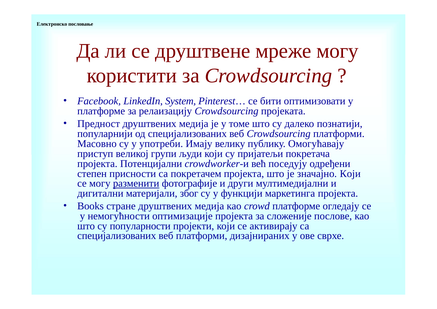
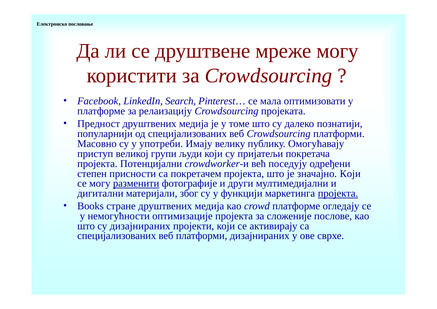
System: System -> Search
бити: бити -> мала
пројекта at (338, 194) underline: none -> present
су популарности: популарности -> дизајнираних
